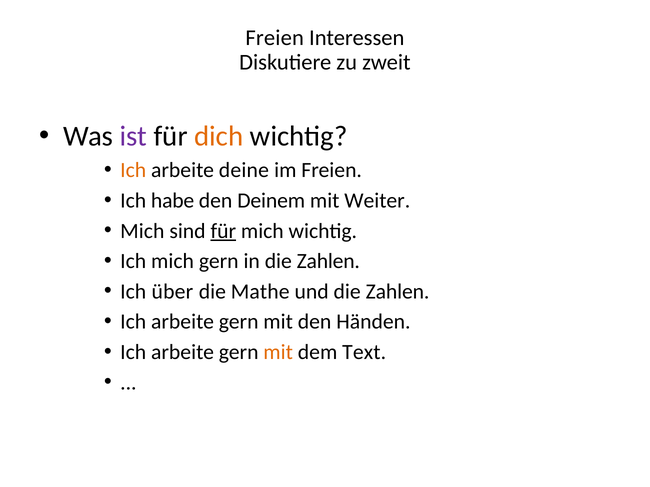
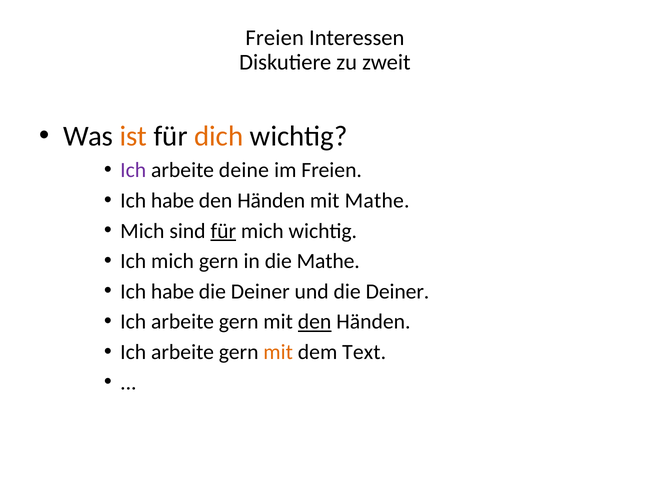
ist colour: purple -> orange
Ich at (133, 171) colour: orange -> purple
Deinem at (271, 201): Deinem -> Händen
mit Weiter: Weiter -> Mathe
in die Zahlen: Zahlen -> Mathe
über at (172, 292): über -> habe
Mathe at (260, 292): Mathe -> Deiner
und die Zahlen: Zahlen -> Deiner
den at (315, 322) underline: none -> present
